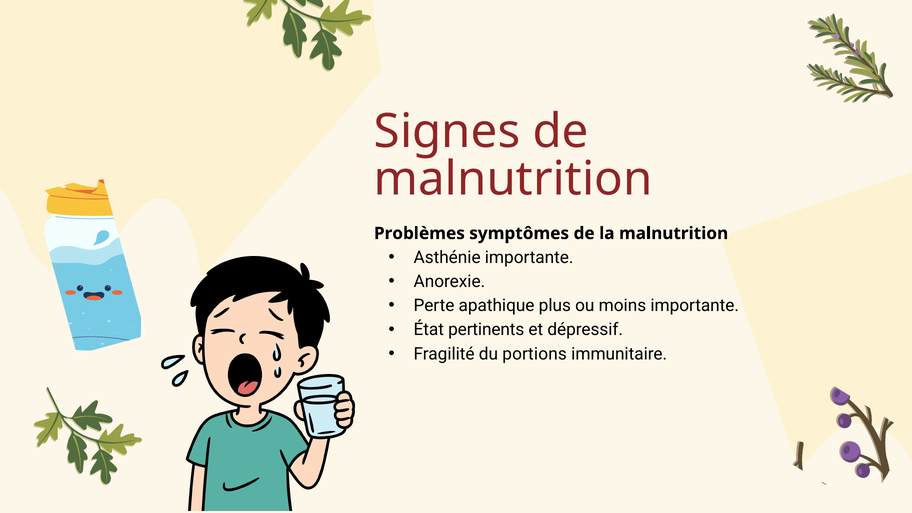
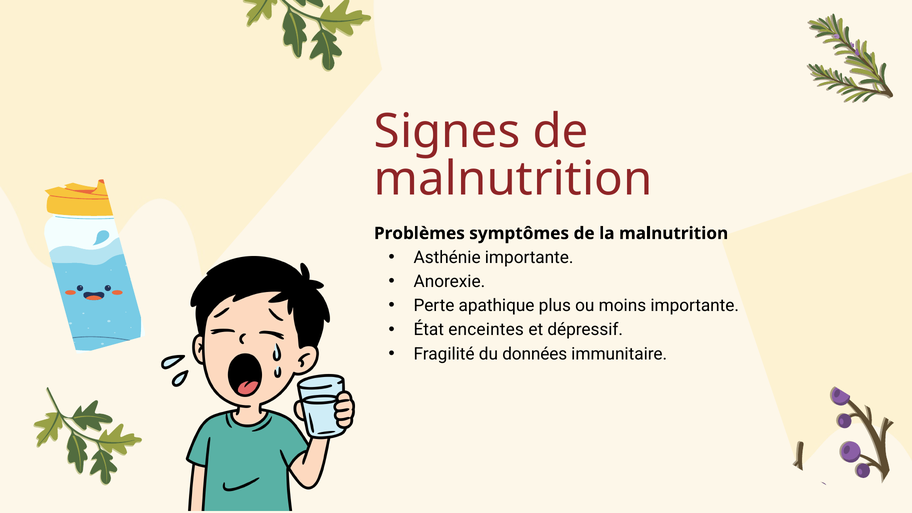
pertinents: pertinents -> enceintes
portions: portions -> données
